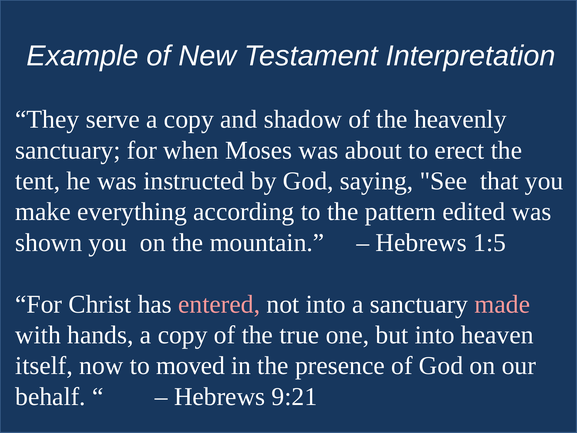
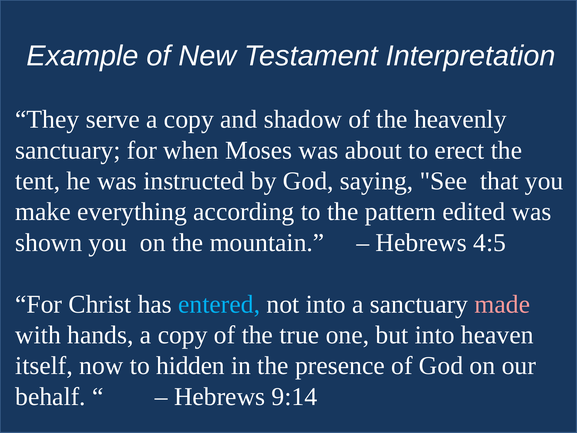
1:5: 1:5 -> 4:5
entered colour: pink -> light blue
moved: moved -> hidden
9:21: 9:21 -> 9:14
